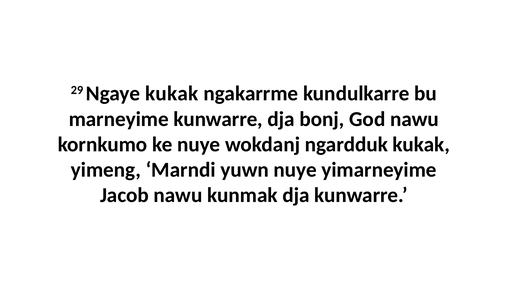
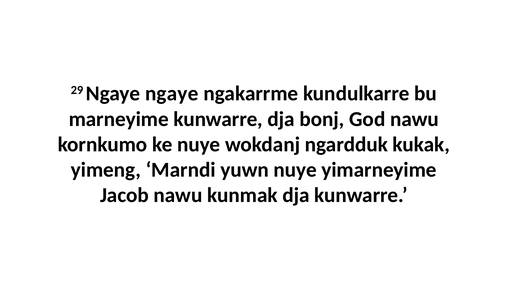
Ngaye kukak: kukak -> ngaye
